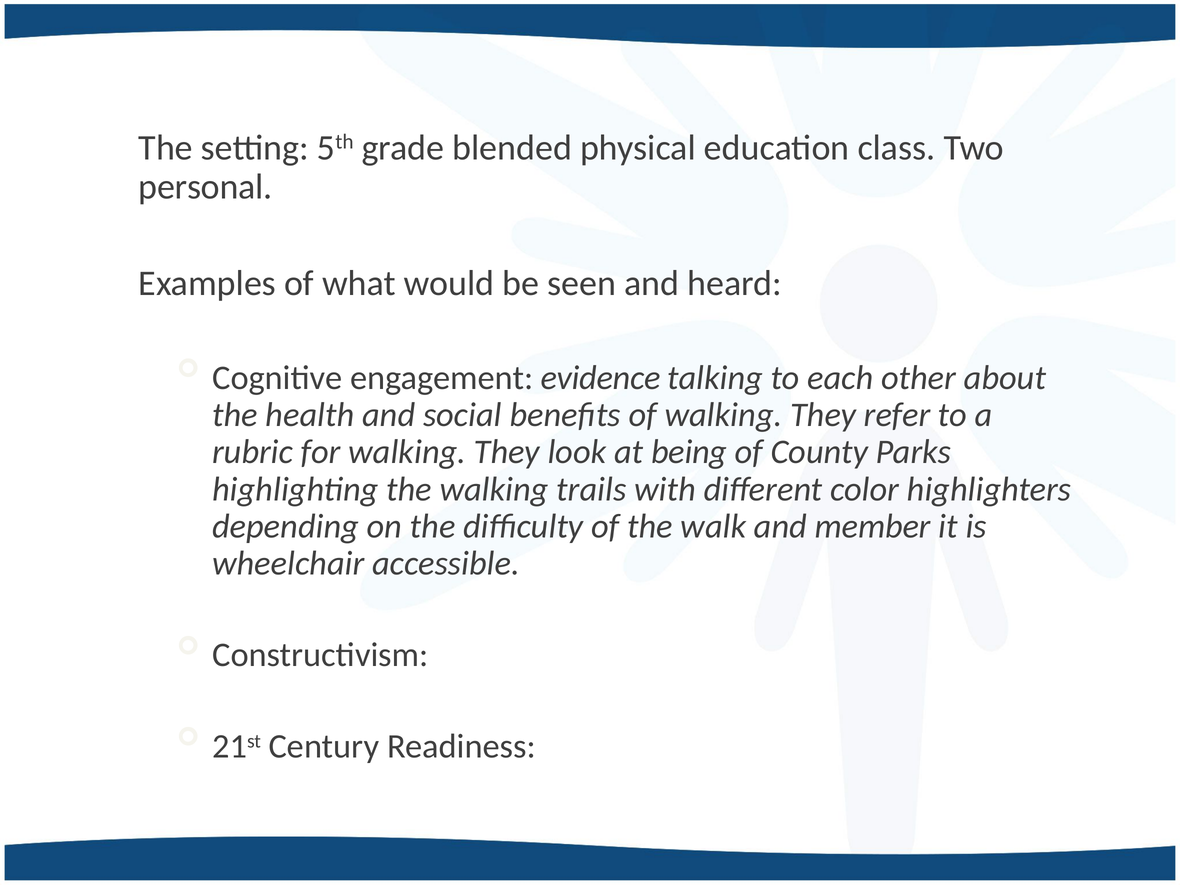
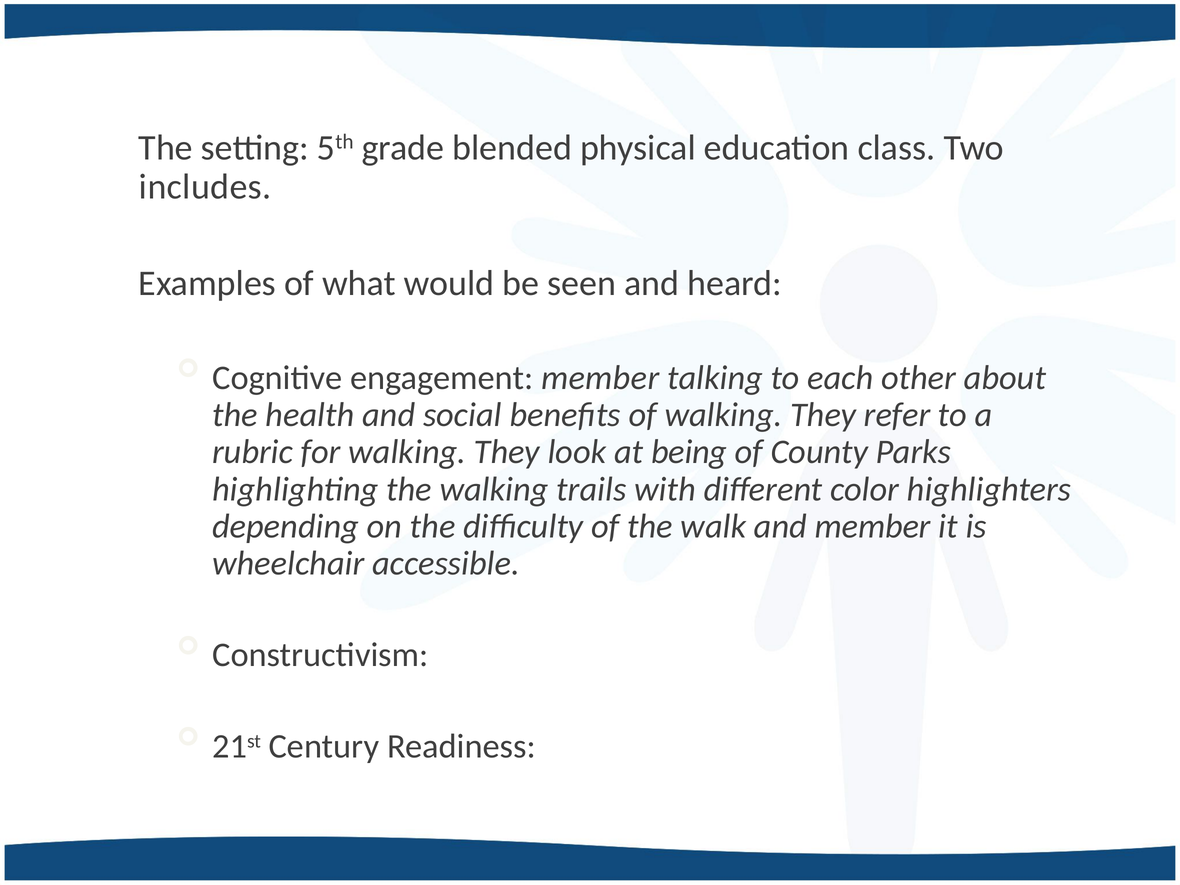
personal: personal -> includes
engagement evidence: evidence -> member
